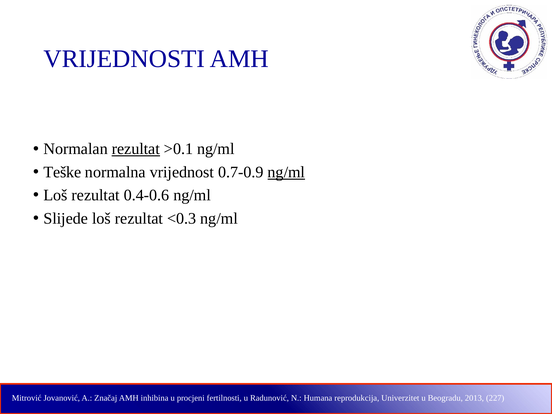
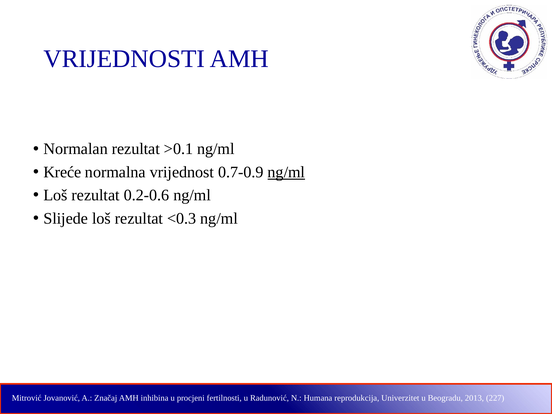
rezultat at (136, 149) underline: present -> none
Teške: Teške -> Kreće
0.4-0.6: 0.4-0.6 -> 0.2-0.6
